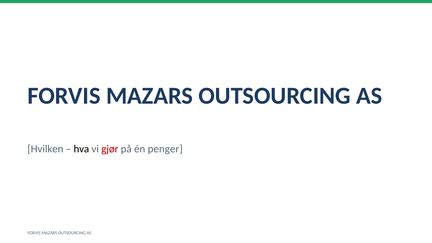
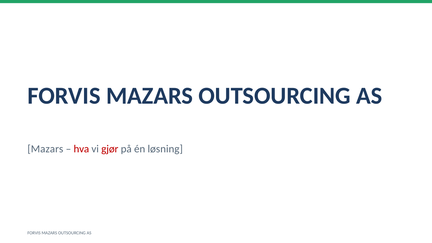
Hvilken at (45, 149): Hvilken -> Mazars
hva colour: black -> red
penger: penger -> løsning
